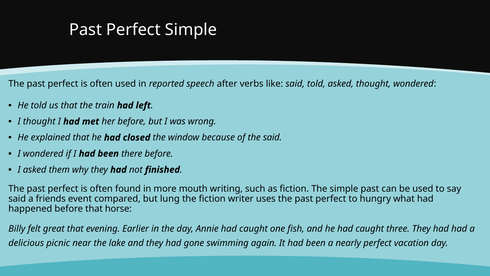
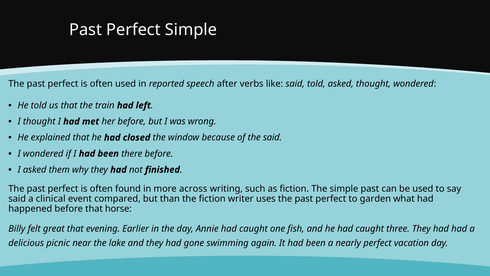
mouth: mouth -> across
friends: friends -> clinical
lung: lung -> than
hungry: hungry -> garden
